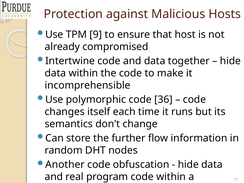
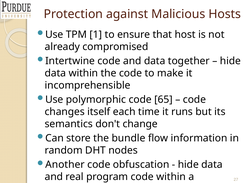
9: 9 -> 1
36: 36 -> 65
further: further -> bundle
